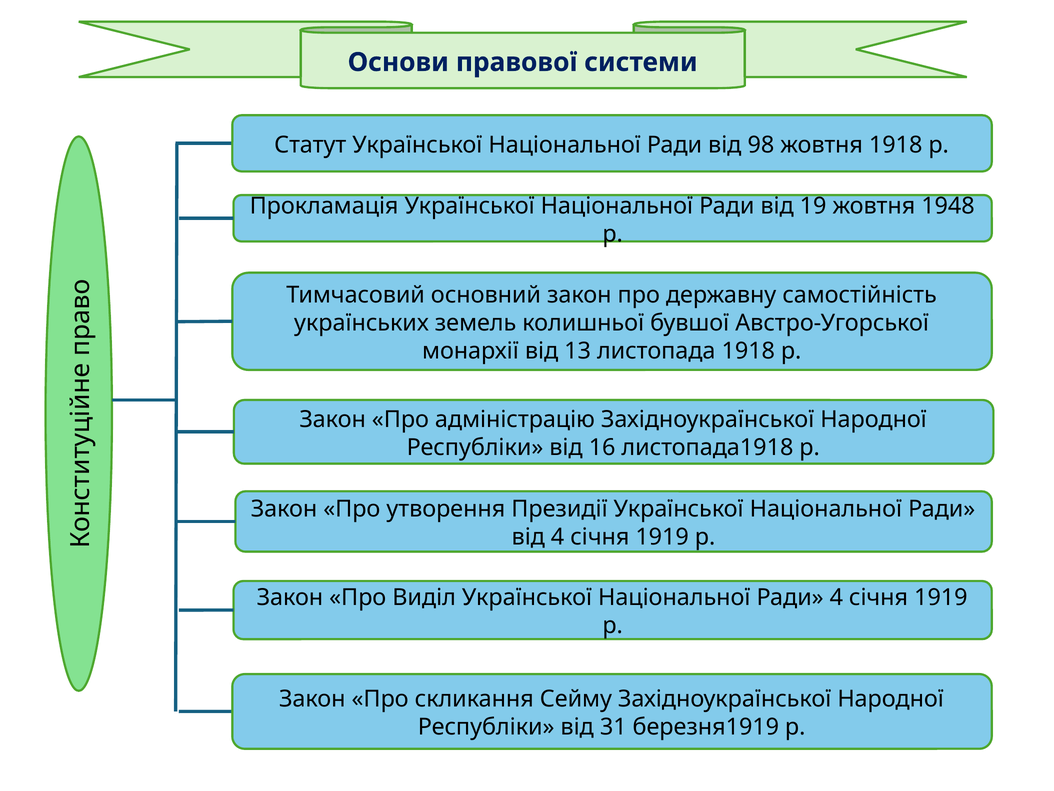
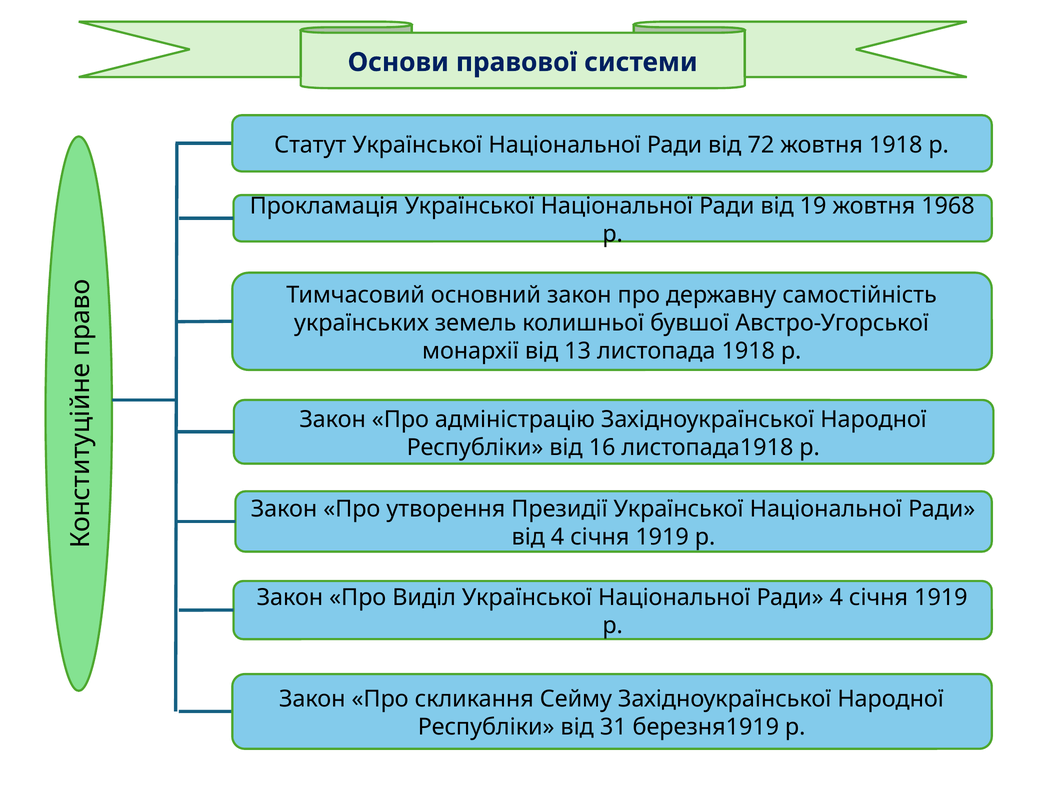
98: 98 -> 72
1948: 1948 -> 1968
